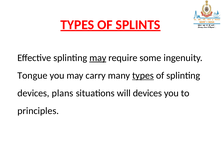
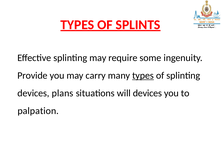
may at (98, 58) underline: present -> none
Tongue: Tongue -> Provide
principles: principles -> palpation
